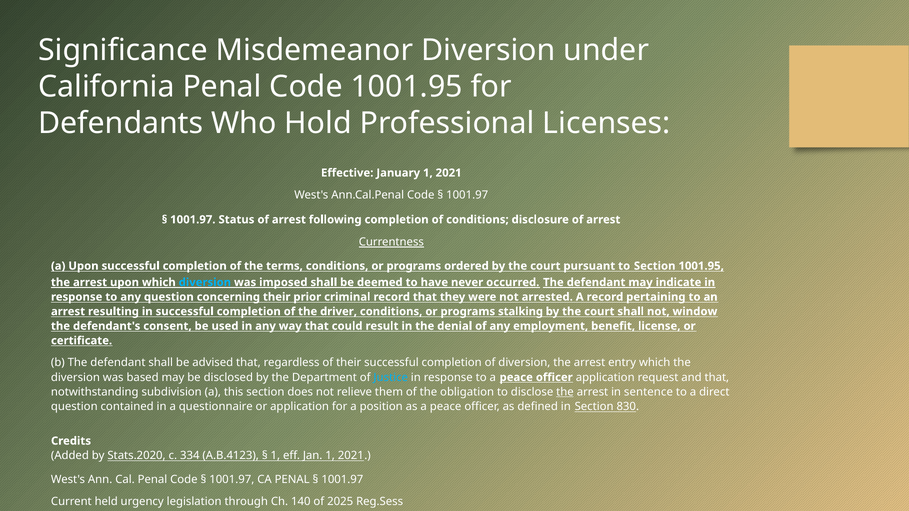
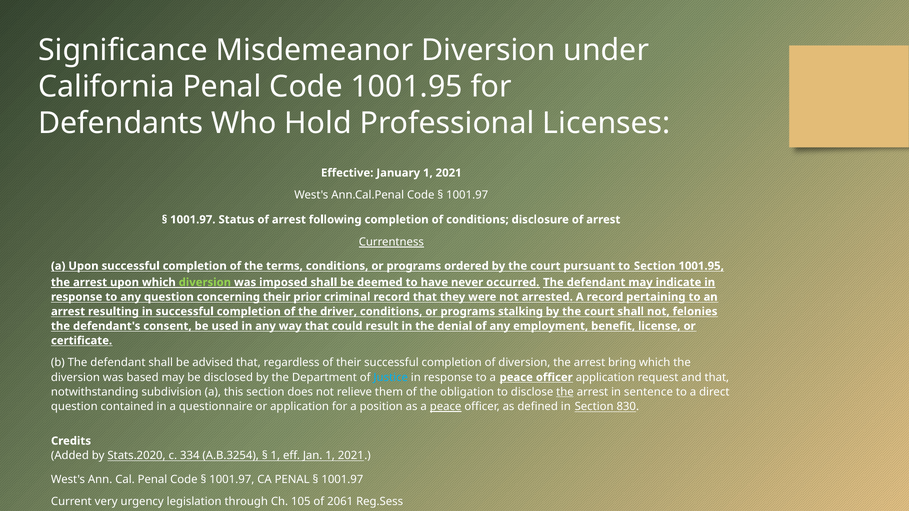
diversion at (205, 283) colour: light blue -> light green
window: window -> felonies
entry: entry -> bring
peace at (446, 407) underline: none -> present
A.B.4123: A.B.4123 -> A.B.3254
held: held -> very
140: 140 -> 105
2025: 2025 -> 2061
